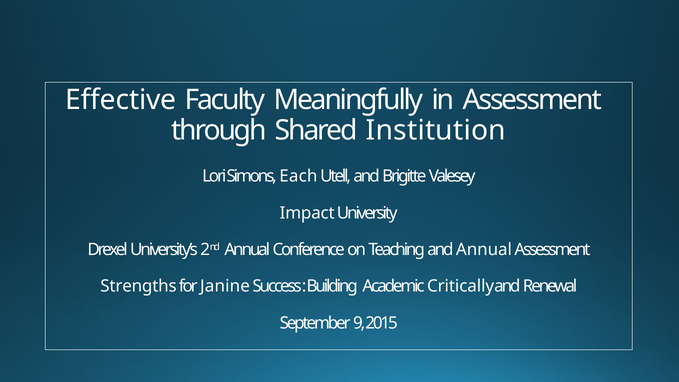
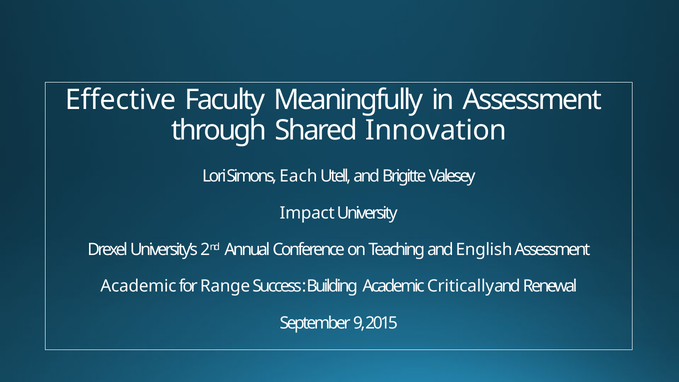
Institution: Institution -> Innovation
and Annual: Annual -> English
Strengths at (138, 286): Strengths -> Academic
Janine: Janine -> Range
